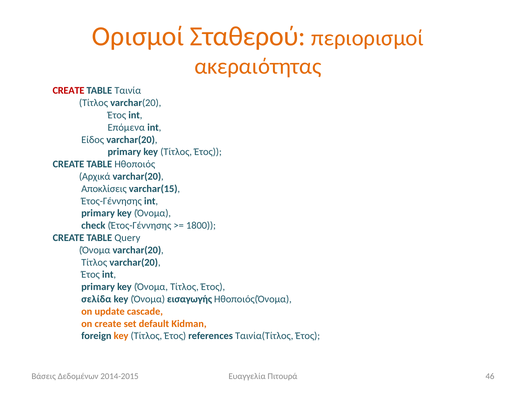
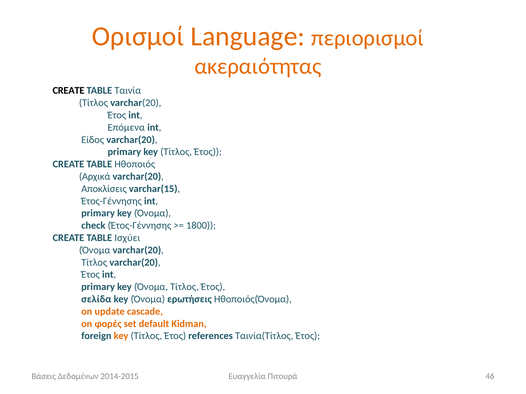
Σταθερού: Σταθερού -> Language
CREATE at (69, 91) colour: red -> black
Query: Query -> Ισχύει
εισαγωγής: εισαγωγής -> ερωτήσεις
on create: create -> φορές
